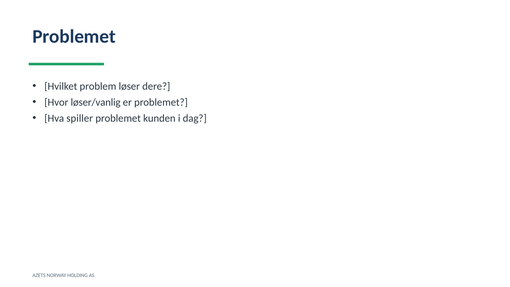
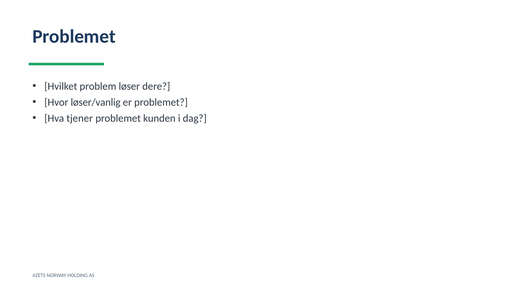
spiller: spiller -> tjener
